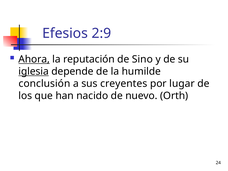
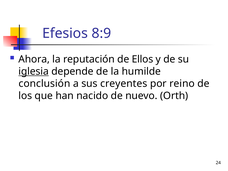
2:9: 2:9 -> 8:9
Ahora underline: present -> none
Sino: Sino -> Ellos
lugar: lugar -> reino
